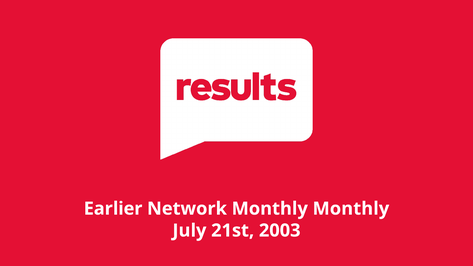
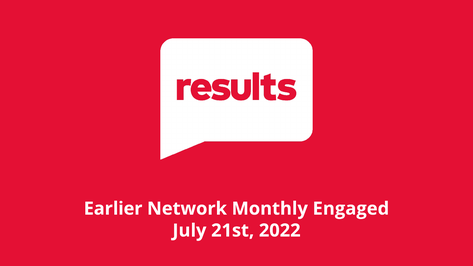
Monthly Monthly: Monthly -> Engaged
2003: 2003 -> 2022
